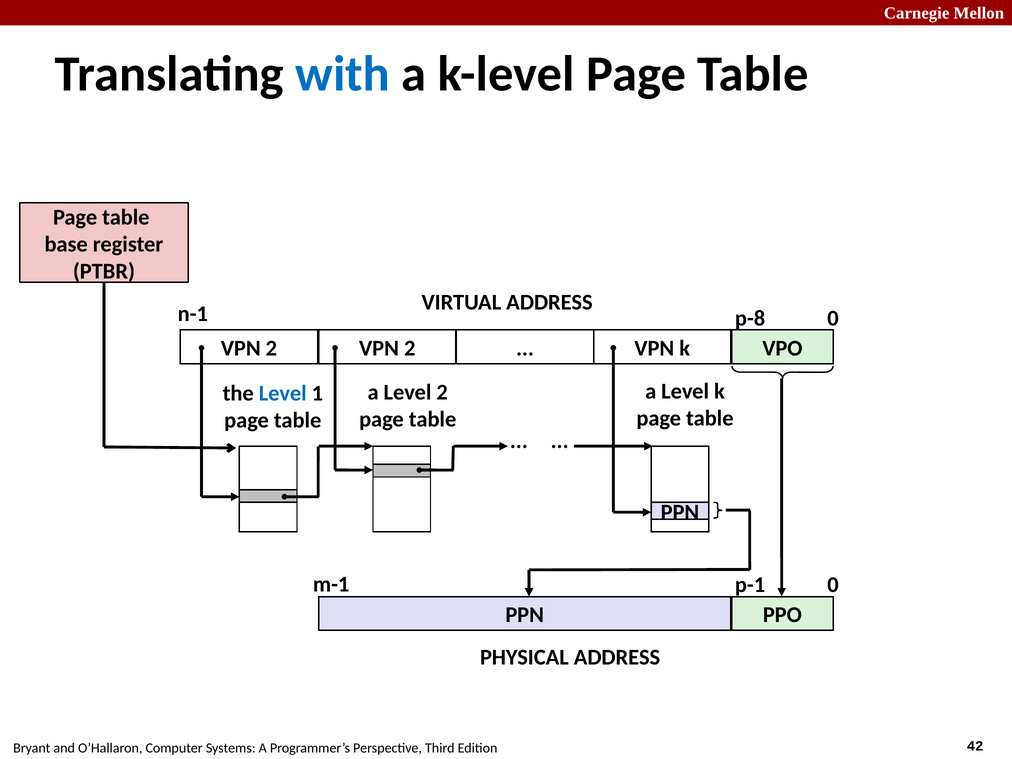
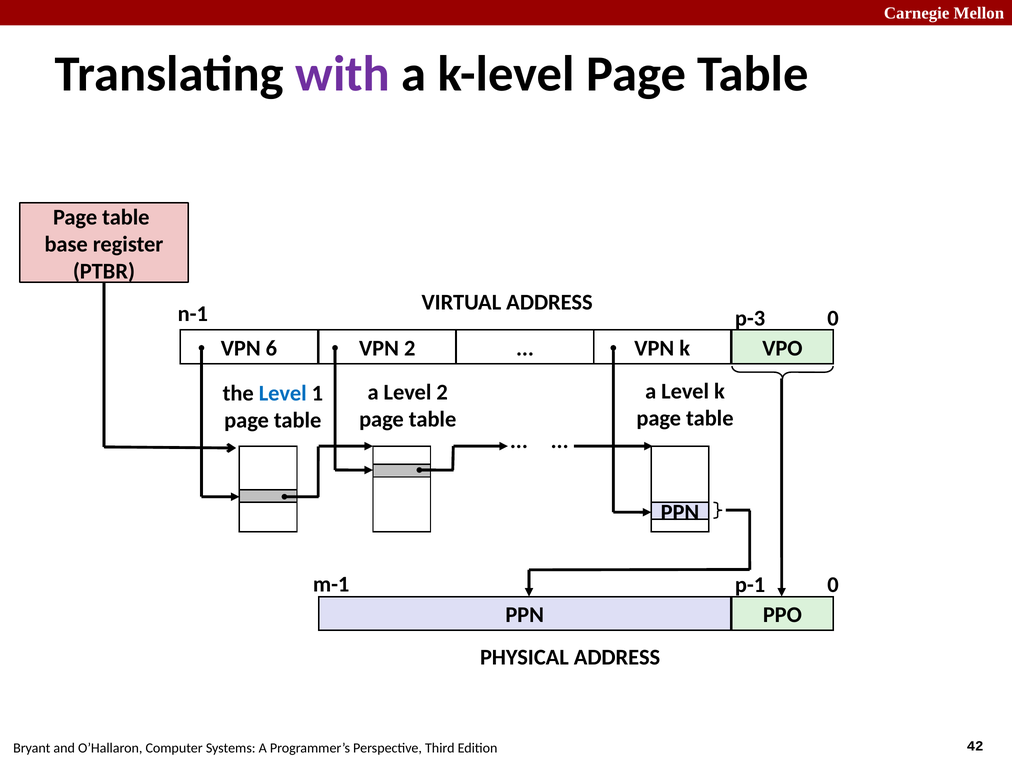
with colour: blue -> purple
p-8: p-8 -> p-3
2 at (271, 348): 2 -> 6
